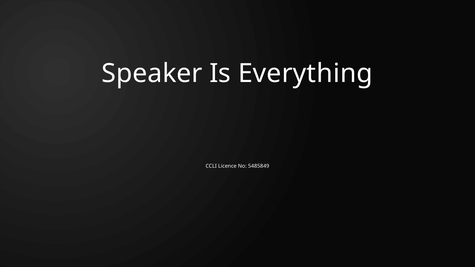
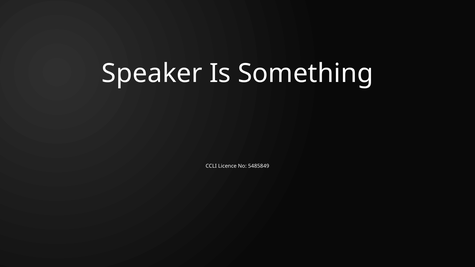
Everything: Everything -> Something
